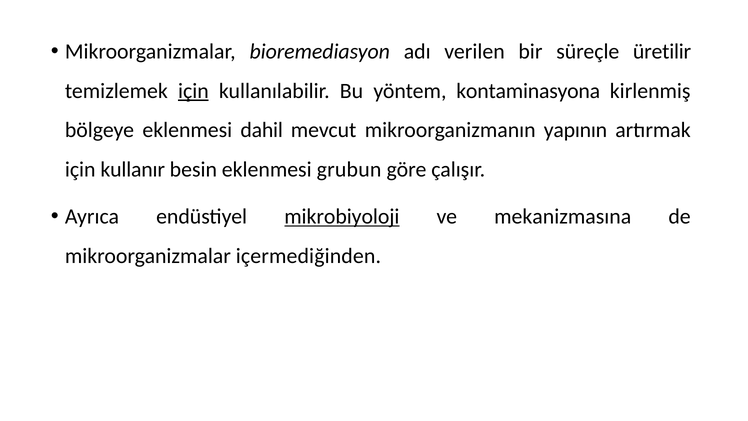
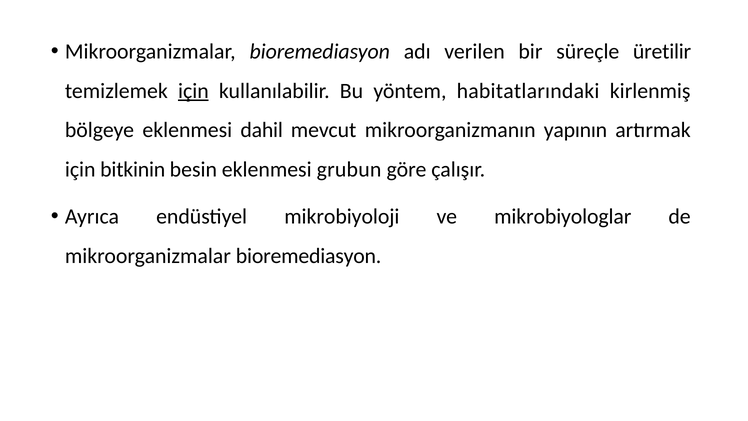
kontaminasyona: kontaminasyona -> habitatlarındaki
kullanır: kullanır -> bitkinin
mikrobiyoloji underline: present -> none
mekanizmasına: mekanizmasına -> mikrobiyologlar
içermediğinden at (308, 256): içermediğinden -> bioremediasyon
